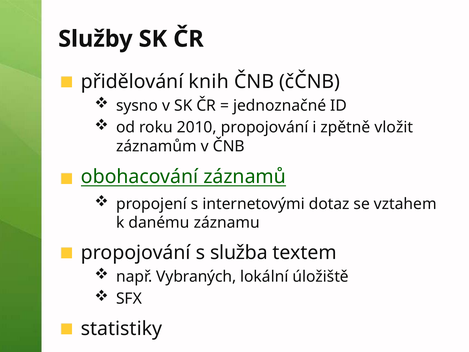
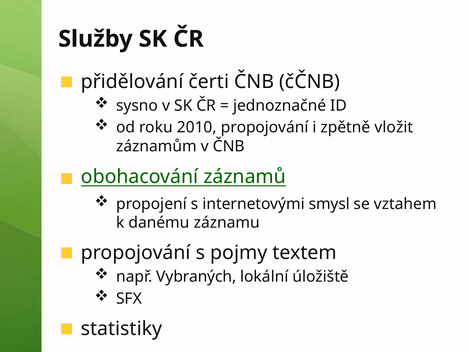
knih: knih -> čerti
dotaz: dotaz -> smysl
služba: služba -> pojmy
